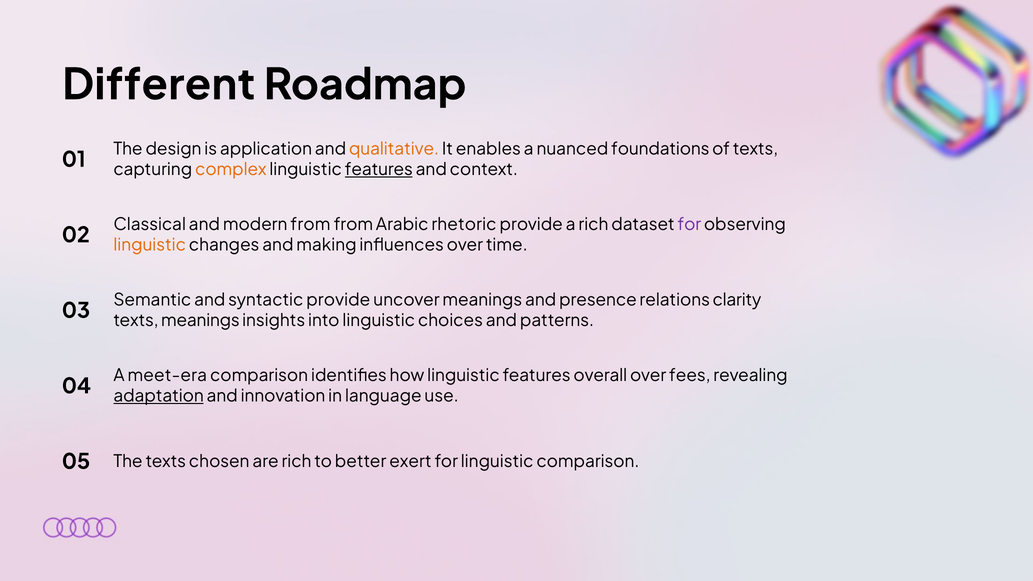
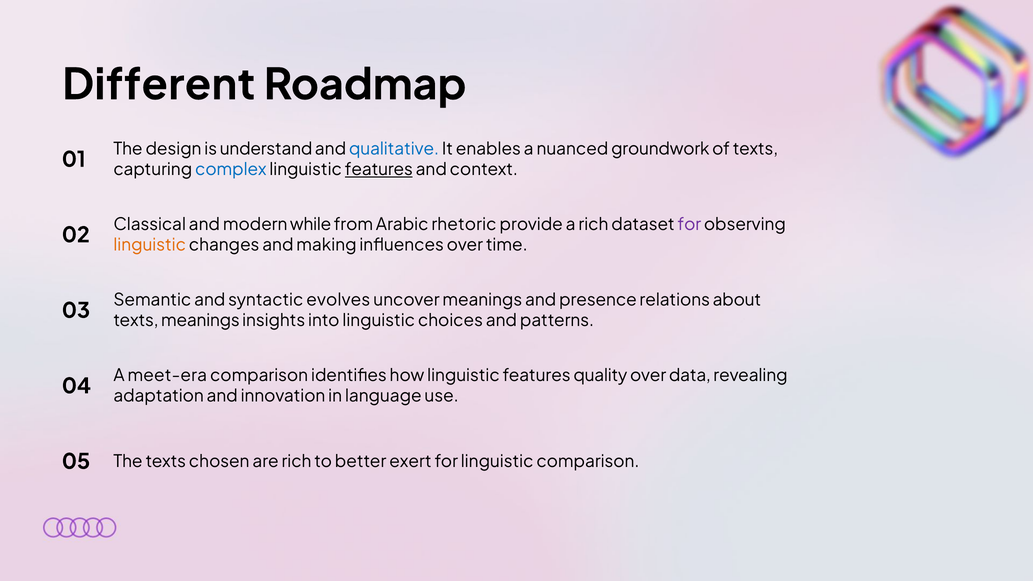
application: application -> understand
qualitative colour: orange -> blue
foundations: foundations -> groundwork
complex colour: orange -> blue
modern from: from -> while
syntactic provide: provide -> evolves
clarity: clarity -> about
overall: overall -> quality
fees: fees -> data
adaptation underline: present -> none
